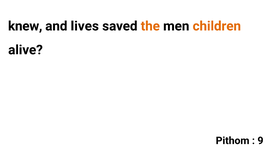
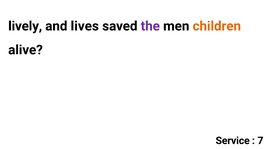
knew: knew -> lively
the colour: orange -> purple
Pithom: Pithom -> Service
9: 9 -> 7
